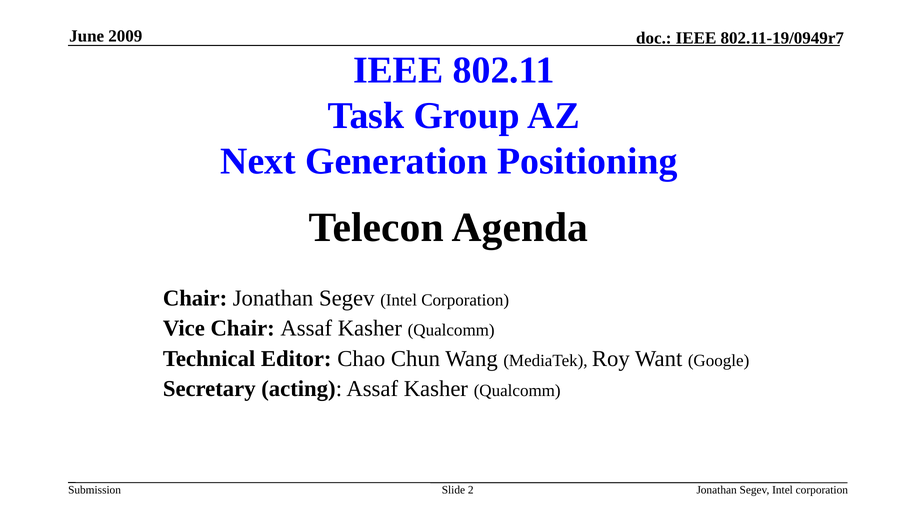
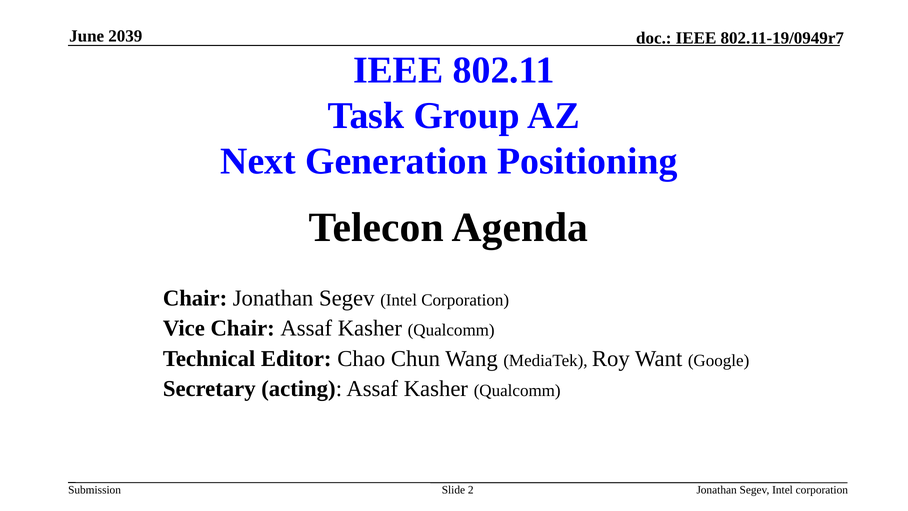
2009: 2009 -> 2039
